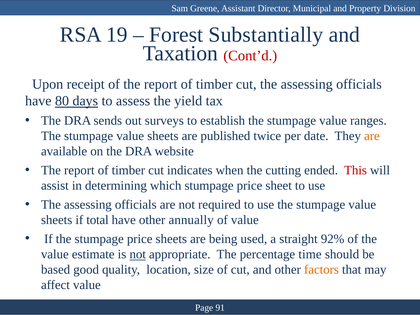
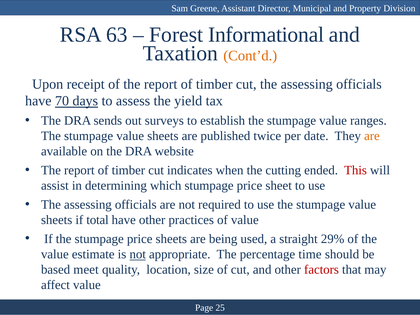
19: 19 -> 63
Substantially: Substantially -> Informational
Cont’d colour: red -> orange
80: 80 -> 70
annually: annually -> practices
92%: 92% -> 29%
good: good -> meet
factors colour: orange -> red
91: 91 -> 25
